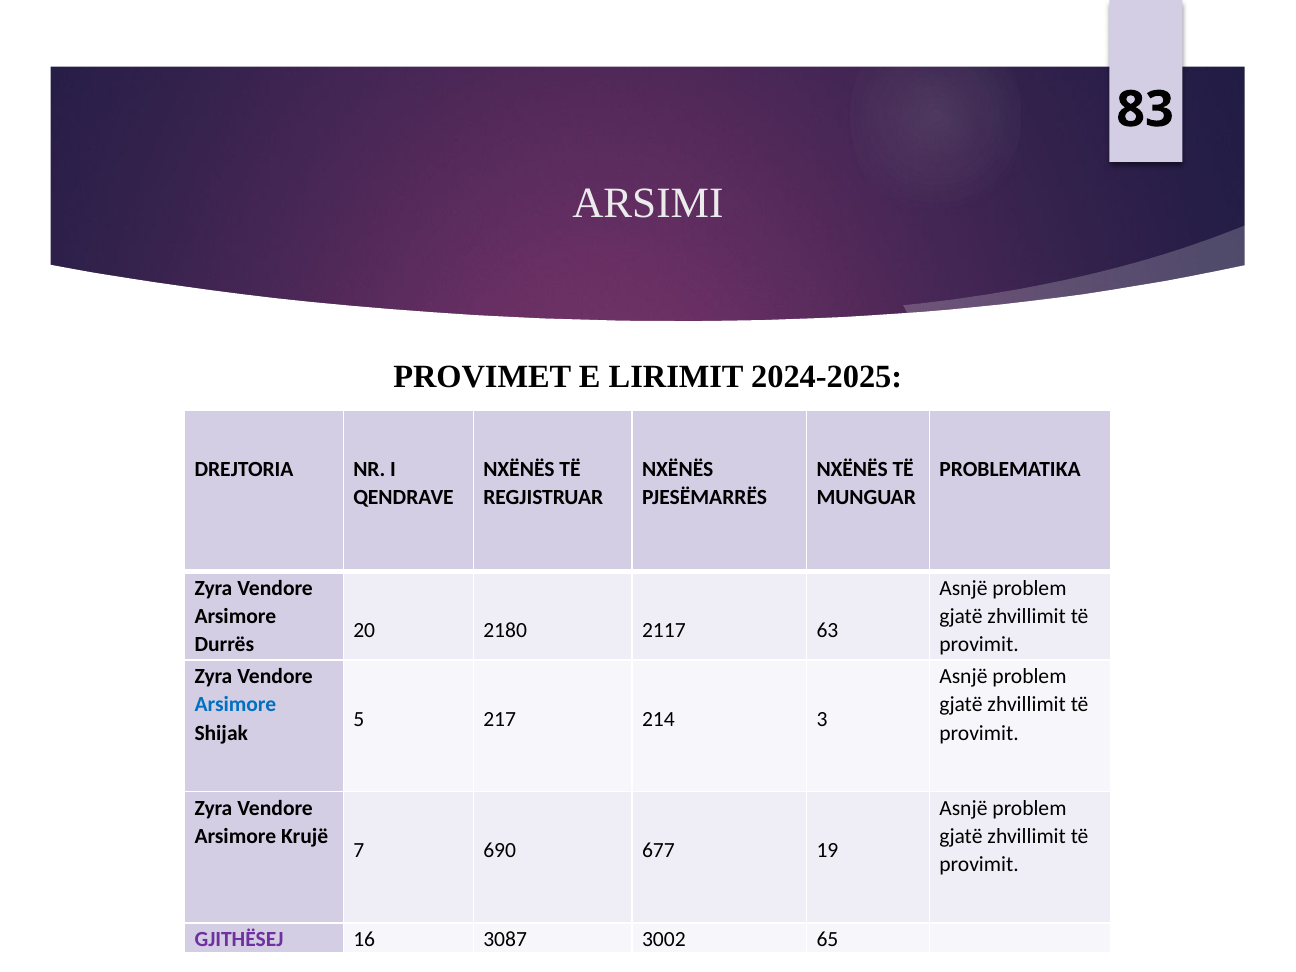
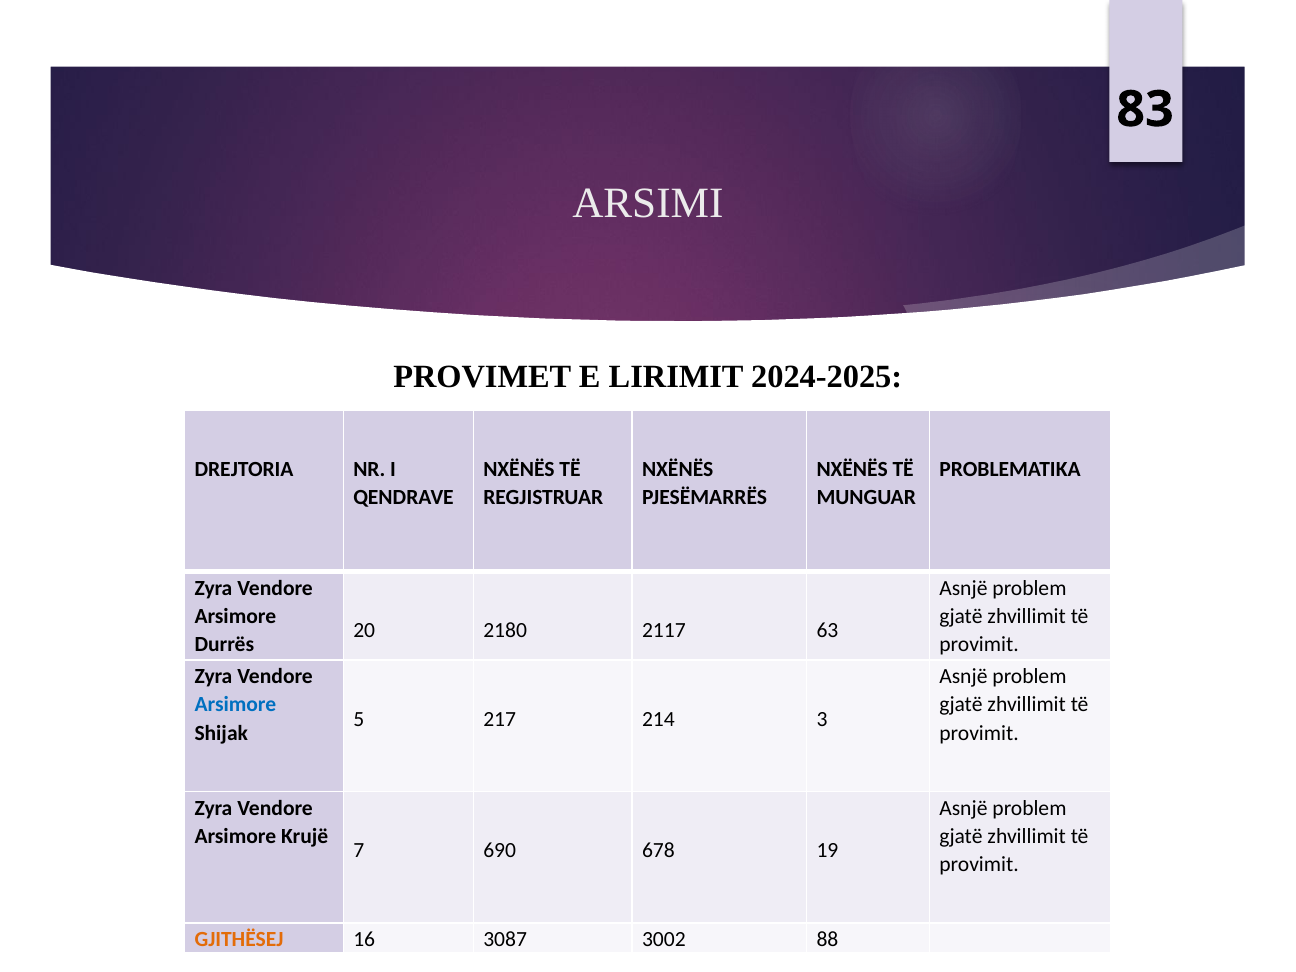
677: 677 -> 678
GJITHËSEJ colour: purple -> orange
65: 65 -> 88
